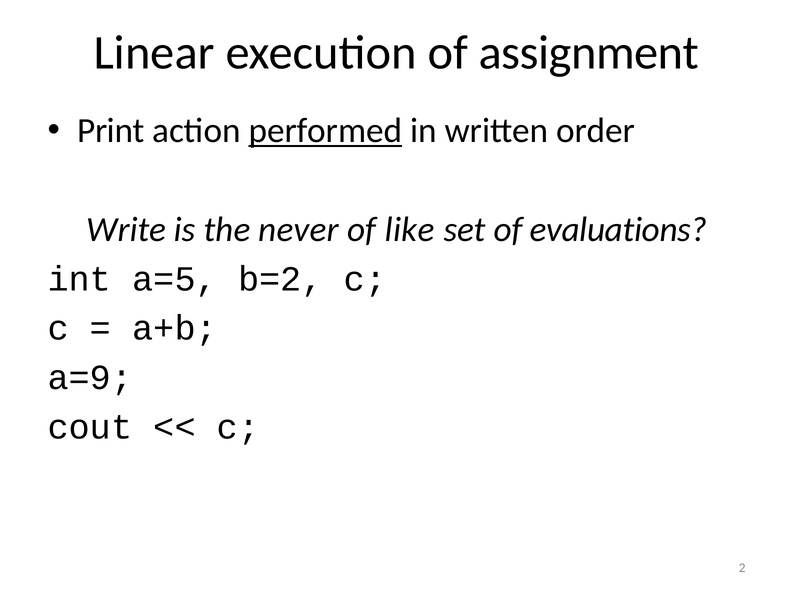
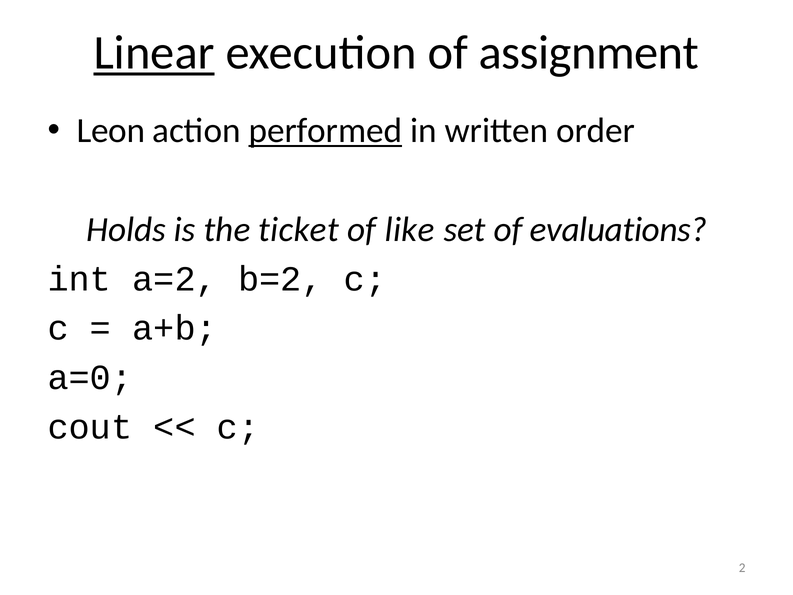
Linear underline: none -> present
Print: Print -> Leon
Write: Write -> Holds
never: never -> ticket
a=5: a=5 -> a=2
a=9: a=9 -> a=0
